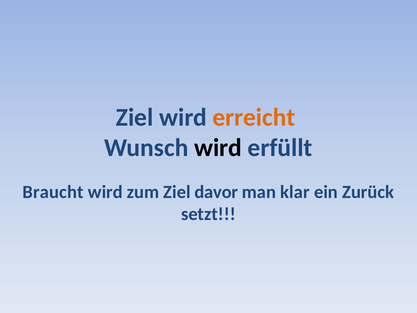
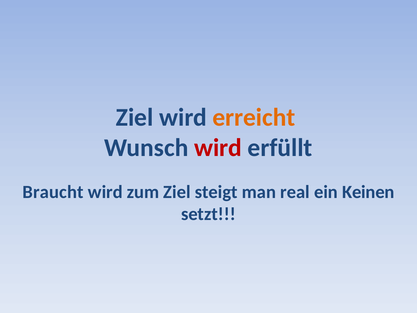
wird at (218, 148) colour: black -> red
davor: davor -> steigt
klar: klar -> real
Zurück: Zurück -> Keinen
